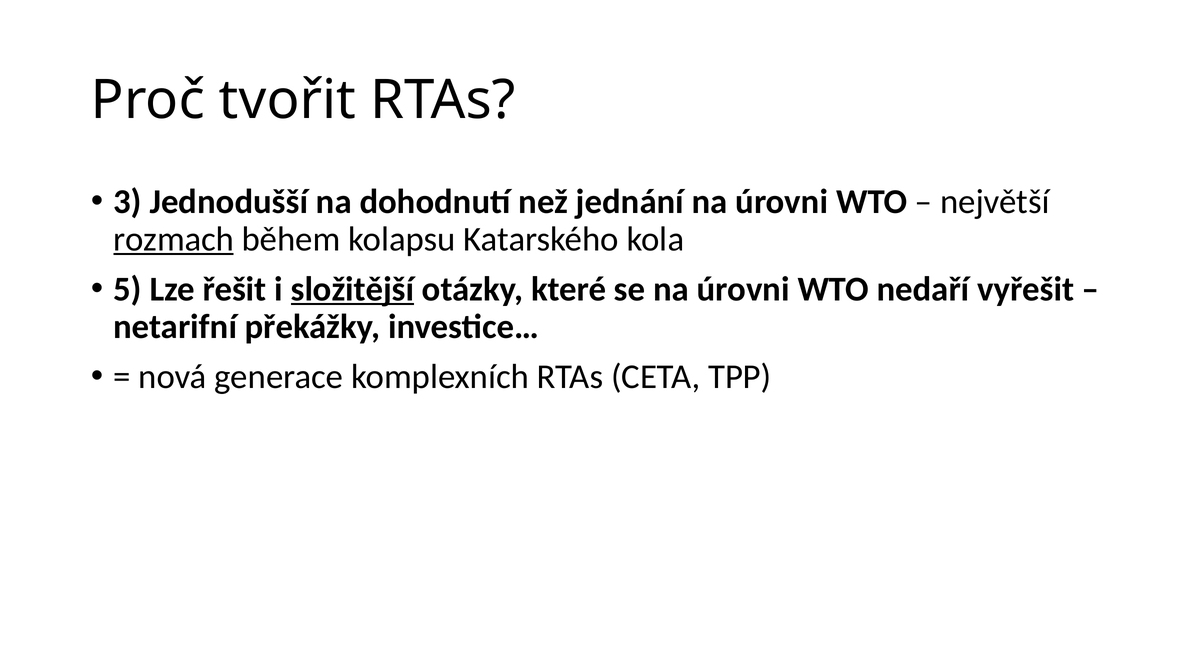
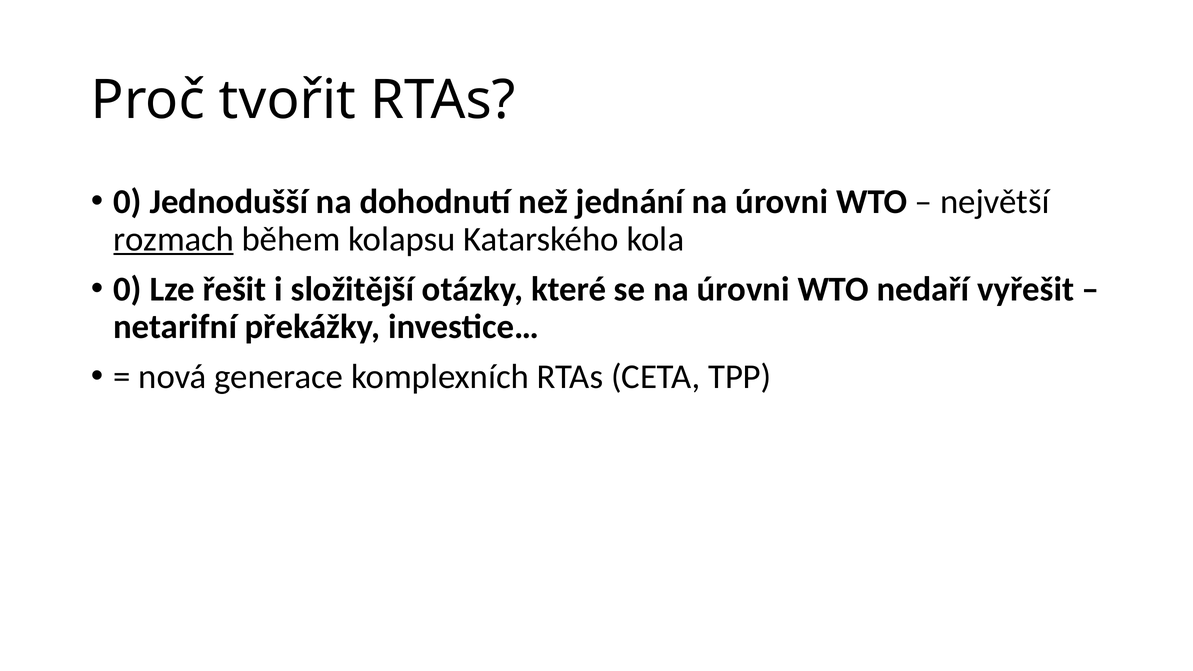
3 at (128, 202): 3 -> 0
5 at (128, 289): 5 -> 0
složitější underline: present -> none
